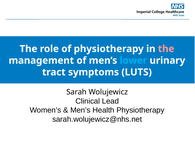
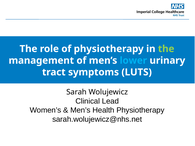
the at (166, 49) colour: pink -> light green
